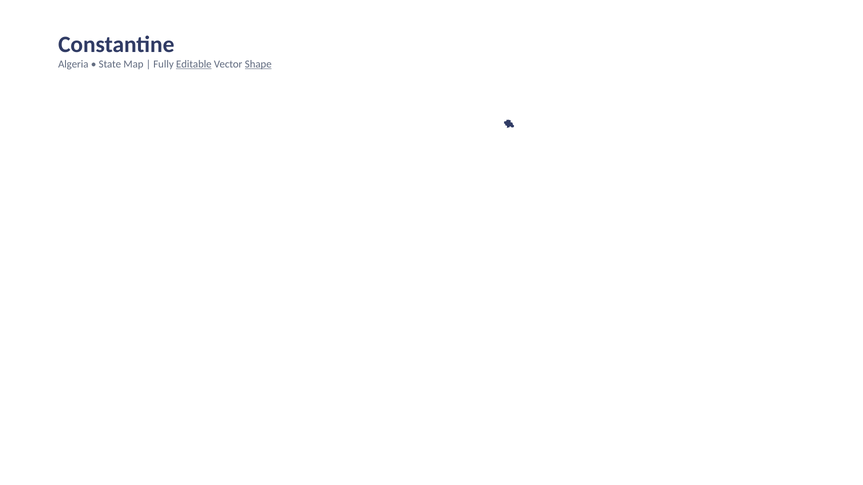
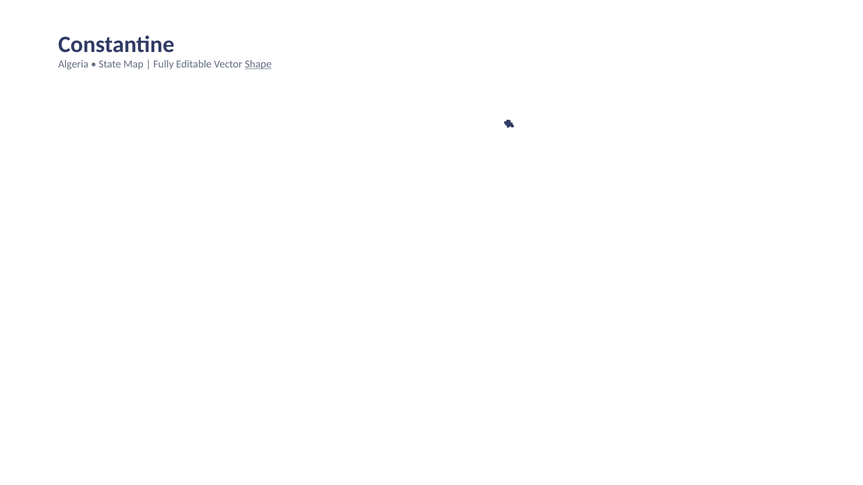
Editable underline: present -> none
